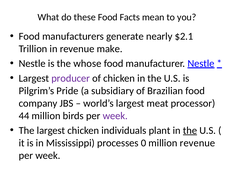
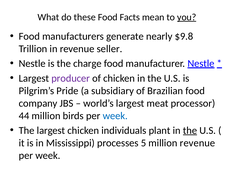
you underline: none -> present
$2.1: $2.1 -> $9.8
make: make -> seller
whose: whose -> charge
week at (115, 115) colour: purple -> blue
0: 0 -> 5
